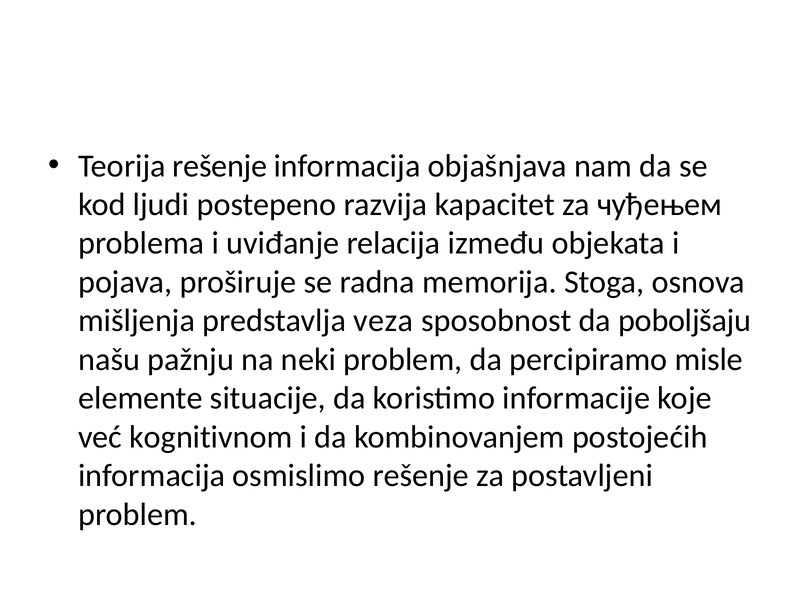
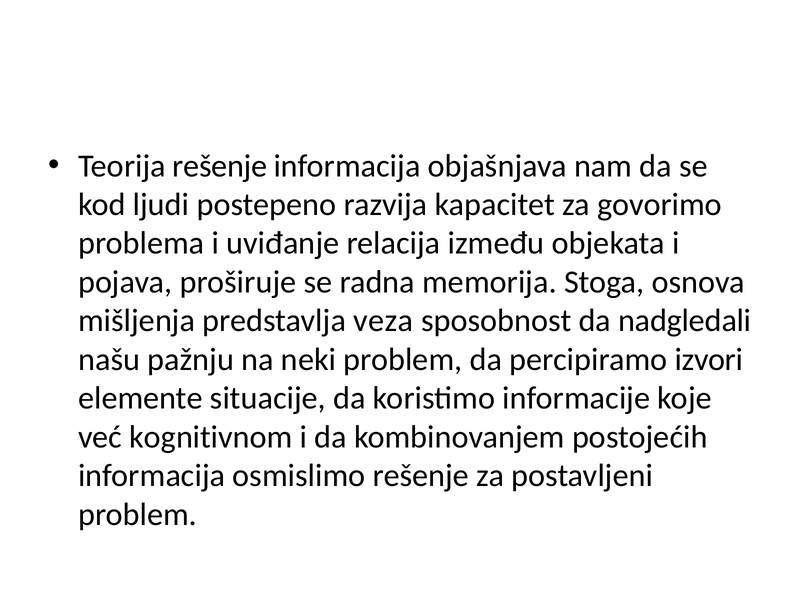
чуђењем: чуђењем -> govorimo
poboljšaju: poboljšaju -> nadgledali
misle: misle -> izvori
